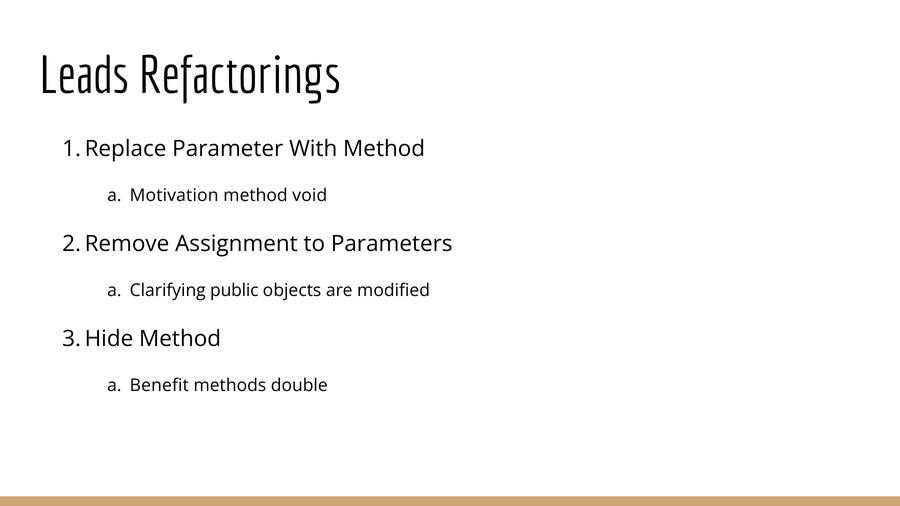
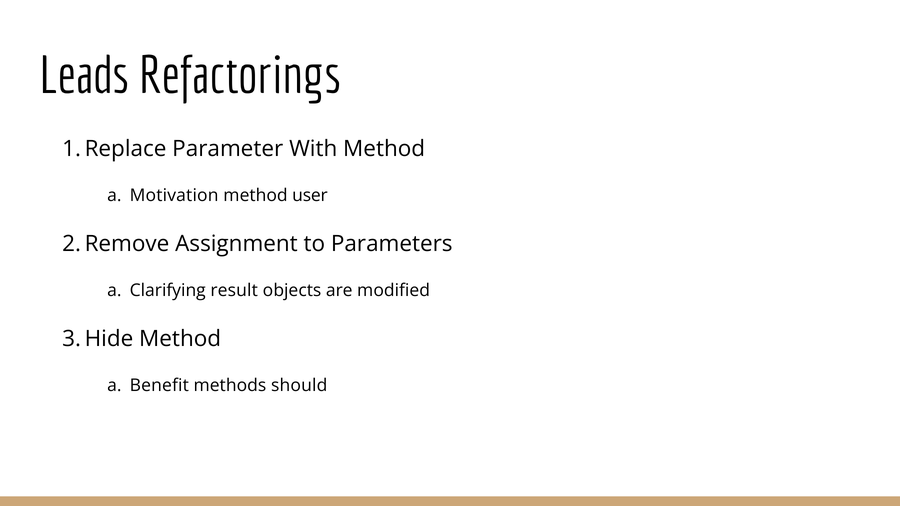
void: void -> user
public: public -> result
double: double -> should
